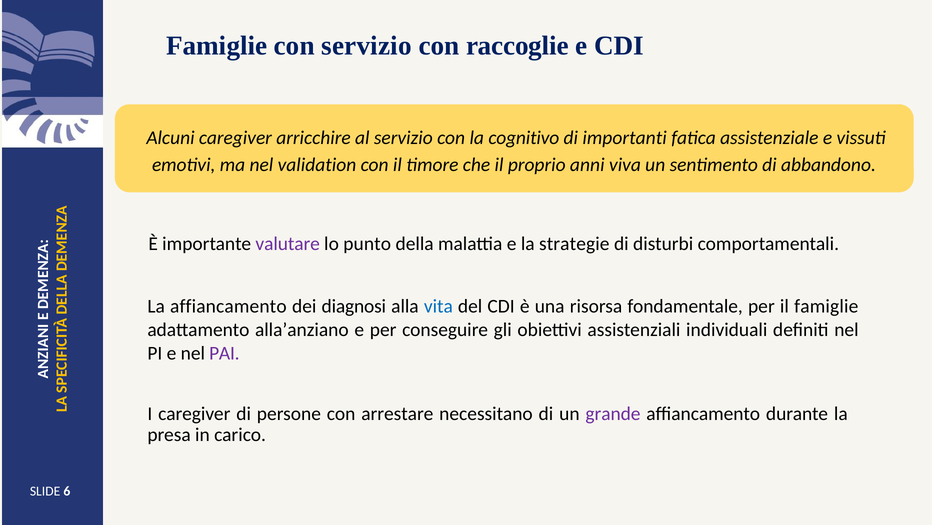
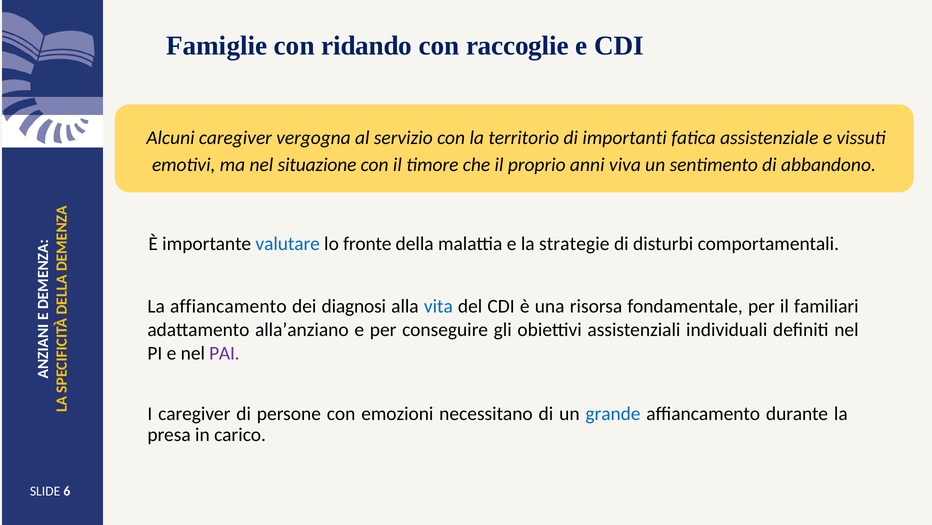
con servizio: servizio -> ridando
arricchire: arricchire -> vergogna
cognitivo: cognitivo -> territorio
validation: validation -> situazione
valutare colour: purple -> blue
punto: punto -> fronte
il famiglie: famiglie -> familiari
arrestare: arrestare -> emozioni
grande colour: purple -> blue
